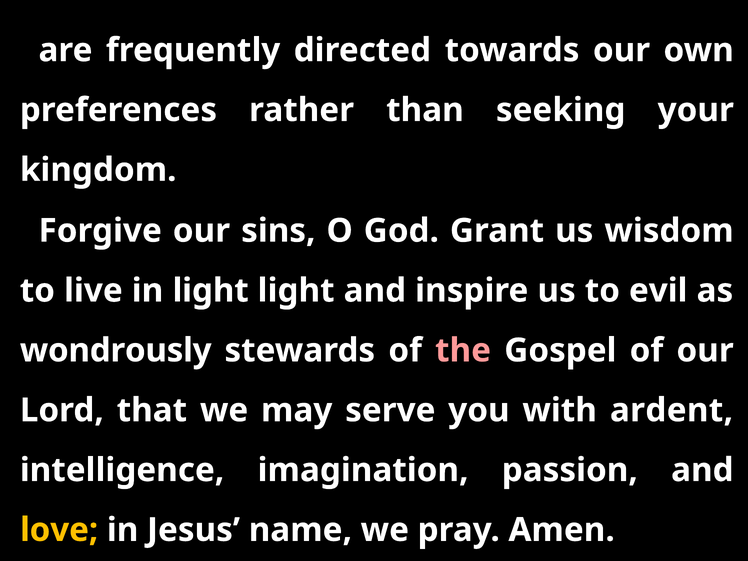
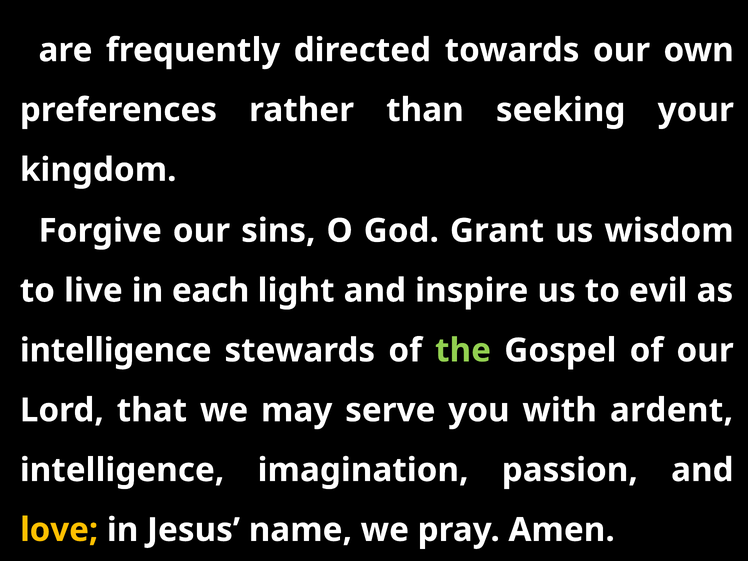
in light: light -> each
wondrously at (116, 350): wondrously -> intelligence
the colour: pink -> light green
